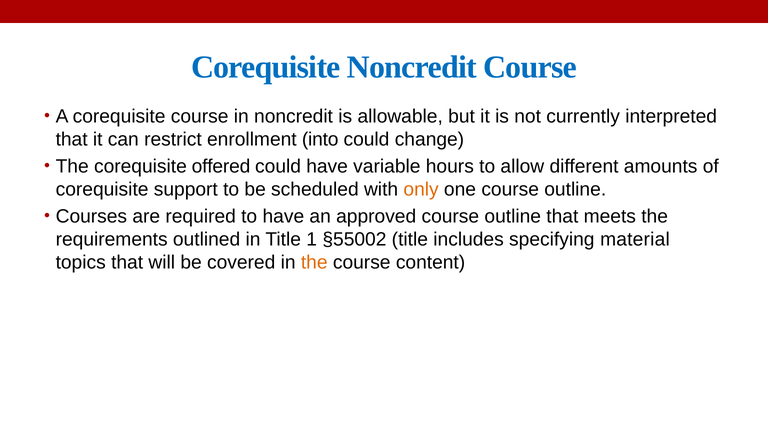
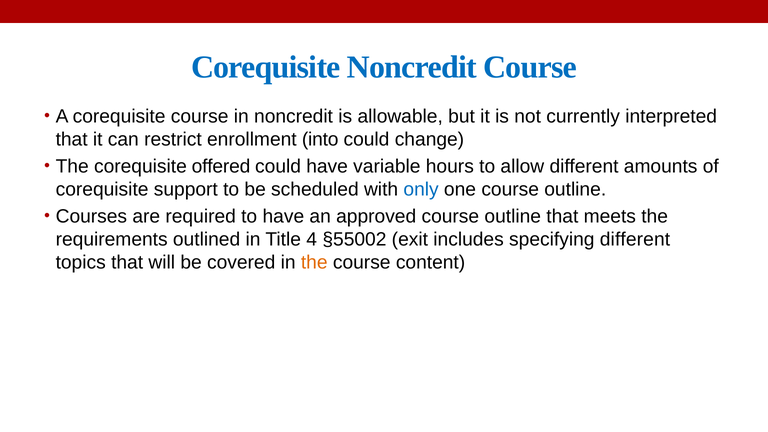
only colour: orange -> blue
1: 1 -> 4
§55002 title: title -> exit
specifying material: material -> different
